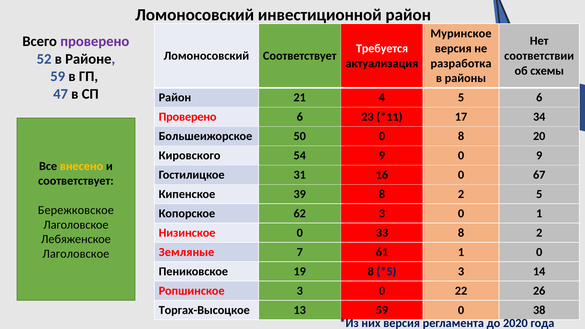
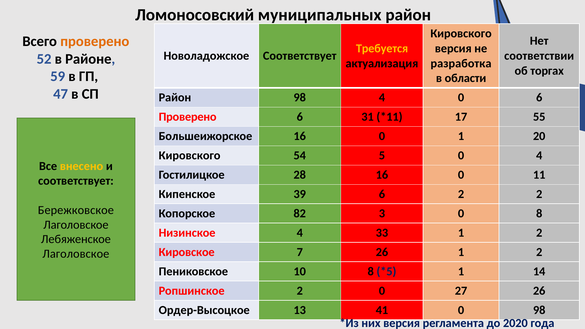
инвестиционной: инвестиционной -> муниципальных
Муринское at (461, 34): Муринское -> Кировского
проверено at (95, 41) colour: purple -> orange
Требуется colour: white -> yellow
Ломоносовский at (206, 56): Ломоносовский -> Новоладожское
схемы: схемы -> торгах
районы: районы -> области
Район 21: 21 -> 98
4 5: 5 -> 0
23: 23 -> 31
34: 34 -> 55
Большеижорское 50: 50 -> 16
0 8: 8 -> 1
54 9: 9 -> 5
0 9: 9 -> 4
31: 31 -> 28
67: 67 -> 11
39 8: 8 -> 6
2 5: 5 -> 2
62: 62 -> 82
0 1: 1 -> 8
Низинское 0: 0 -> 4
33 8: 8 -> 1
Земляные: Земляные -> Кировское
7 61: 61 -> 26
0 at (539, 252): 0 -> 2
19: 19 -> 10
3 at (461, 272): 3 -> 1
Ропшинское 3: 3 -> 2
22: 22 -> 27
Торгах-Высоцкое: Торгах-Высоцкое -> Ордер-Высоцкое
13 59: 59 -> 41
0 38: 38 -> 98
